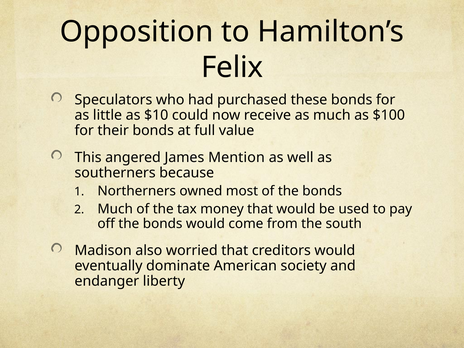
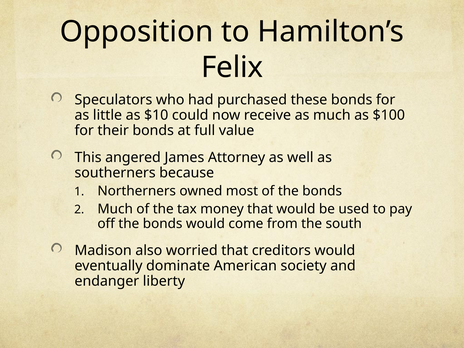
Mention: Mention -> Attorney
